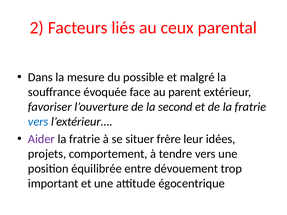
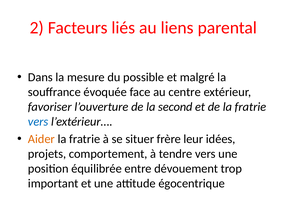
ceux: ceux -> liens
parent: parent -> centre
Aider colour: purple -> orange
